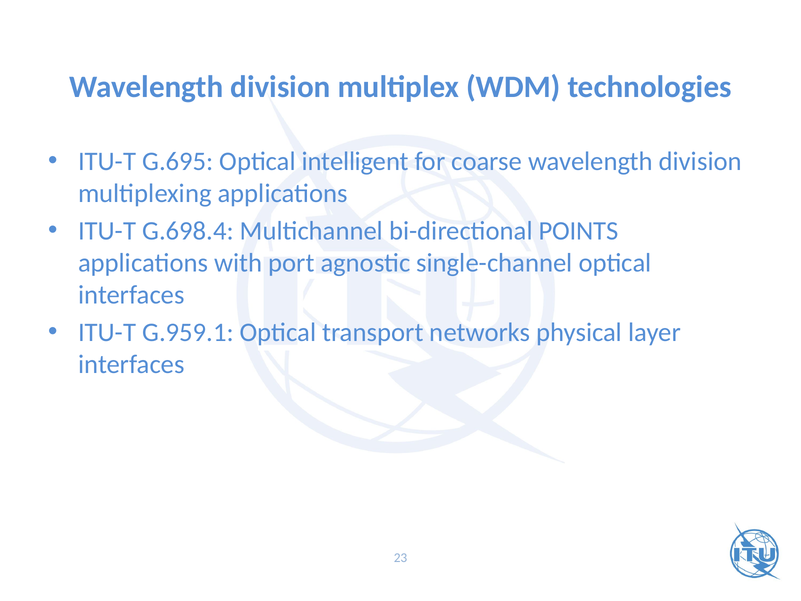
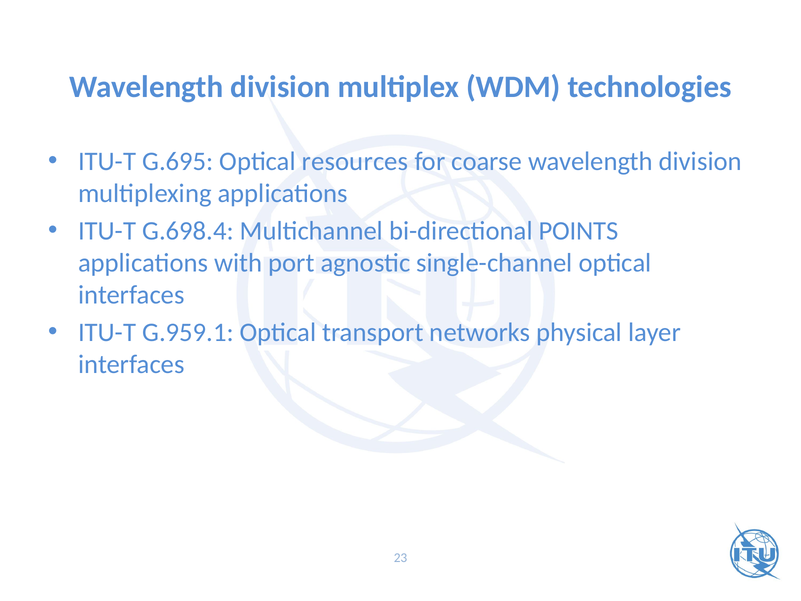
intelligent: intelligent -> resources
